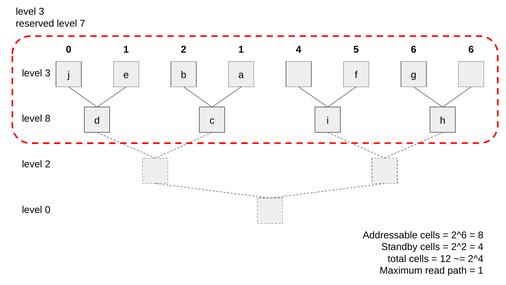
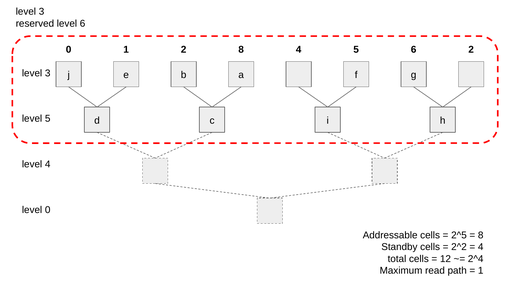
level 7: 7 -> 6
2 1: 1 -> 8
6 6: 6 -> 2
level 8: 8 -> 5
level 2: 2 -> 4
2^6: 2^6 -> 2^5
